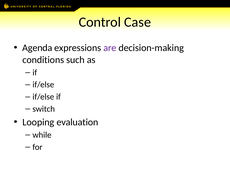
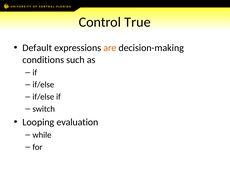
Case: Case -> True
Agenda: Agenda -> Default
are colour: purple -> orange
